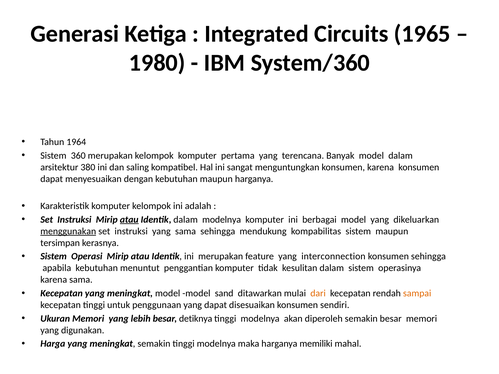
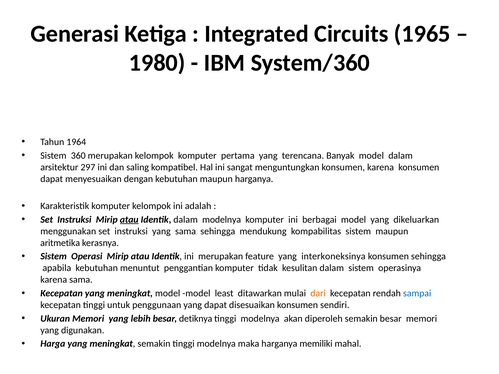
380: 380 -> 297
menggunakan underline: present -> none
tersimpan: tersimpan -> aritmetika
interconnection: interconnection -> interkoneksinya
sand: sand -> least
sampai colour: orange -> blue
